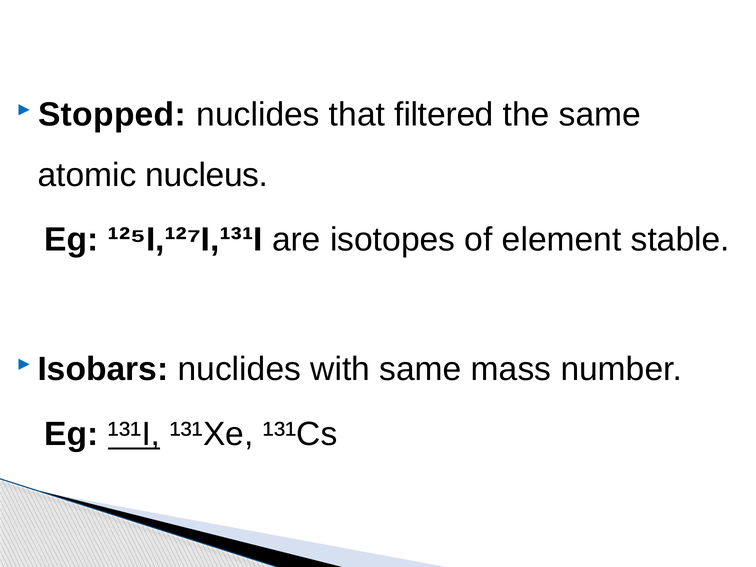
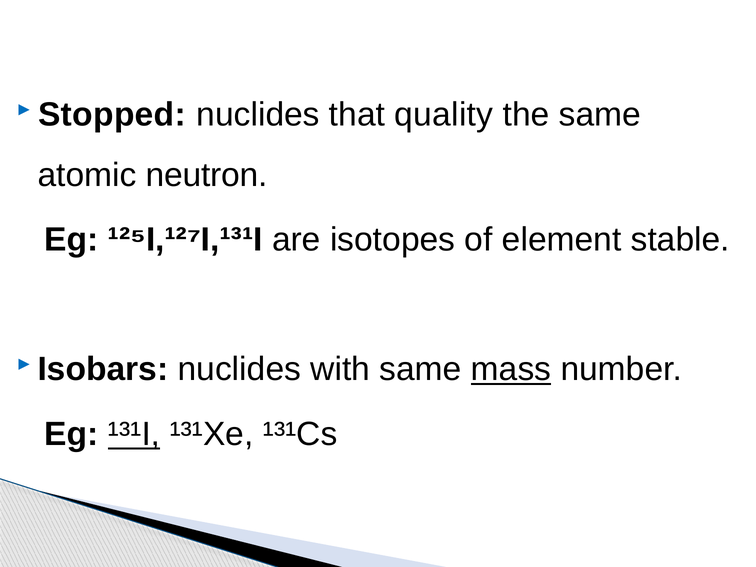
filtered: filtered -> quality
nucleus: nucleus -> neutron
mass underline: none -> present
